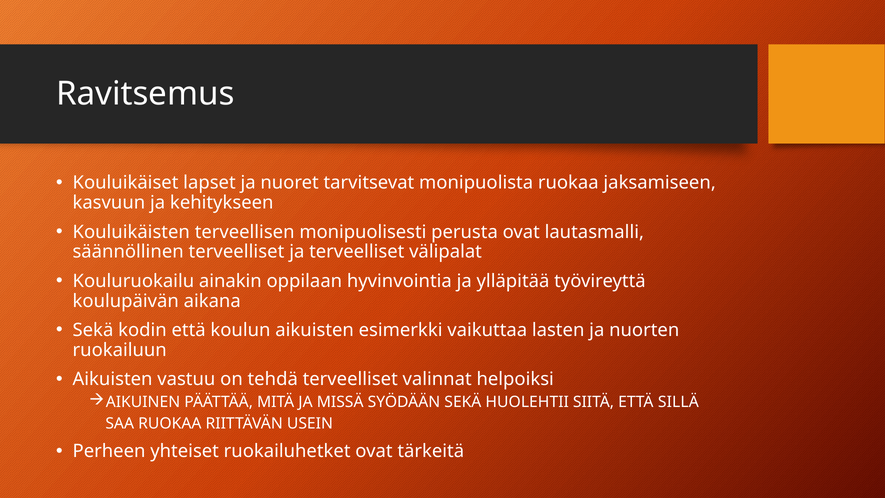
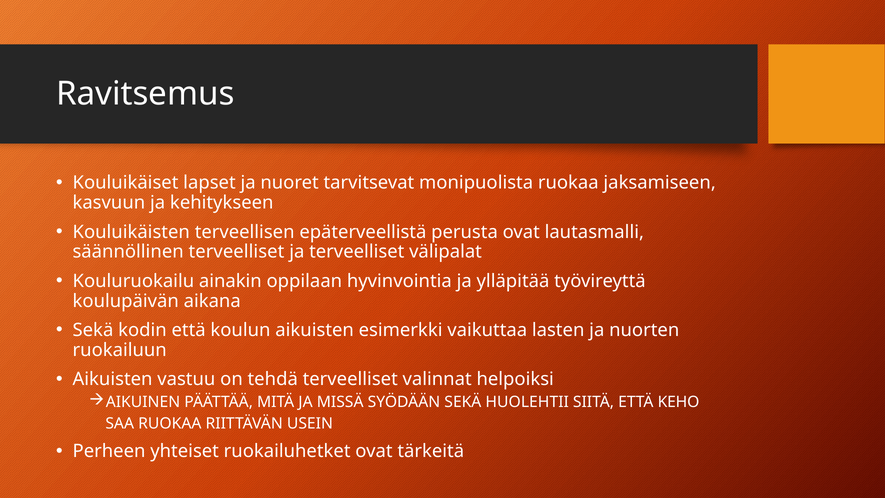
monipuolisesti: monipuolisesti -> epäterveellistä
SILLÄ: SILLÄ -> KEHO
